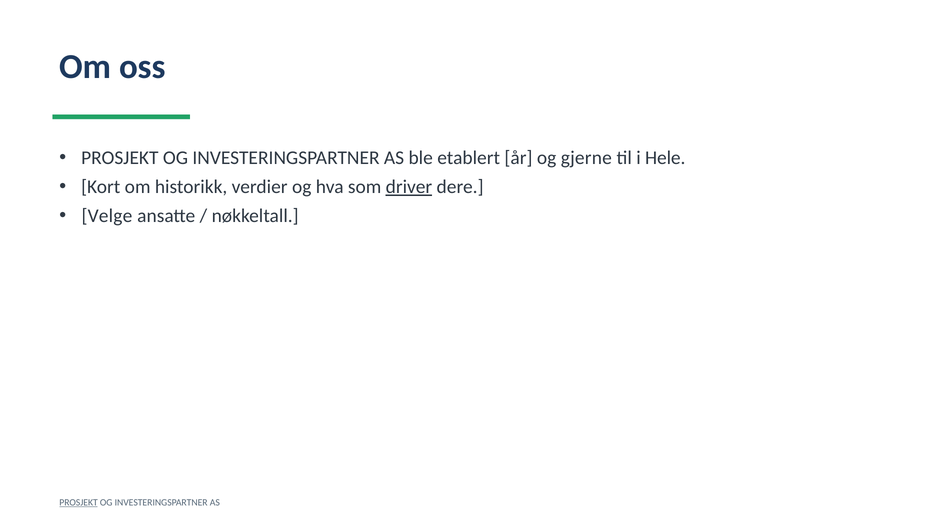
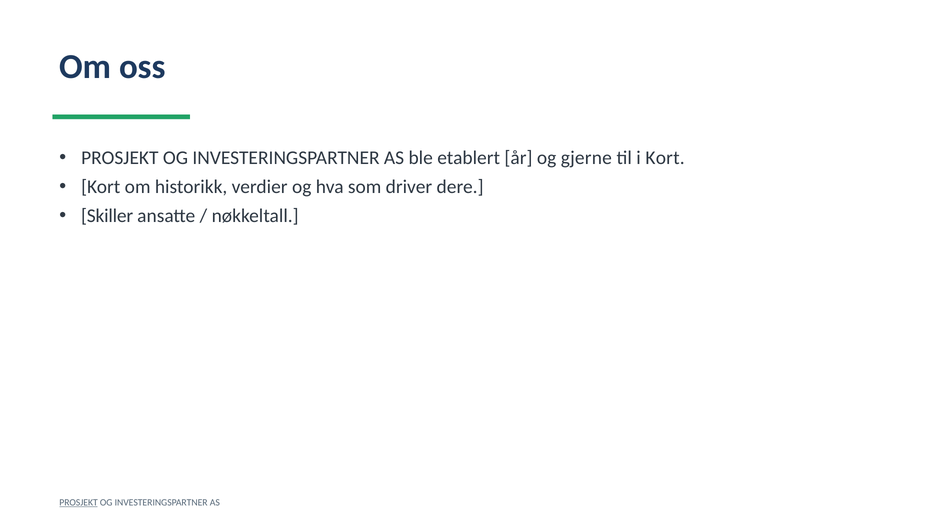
i Hele: Hele -> Kort
driver underline: present -> none
Velge: Velge -> Skiller
